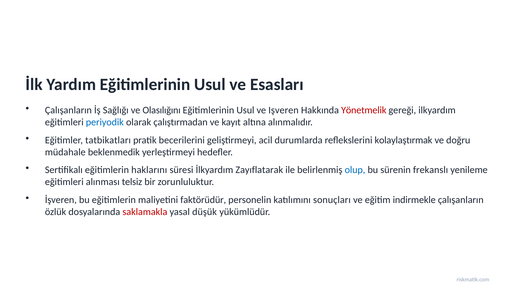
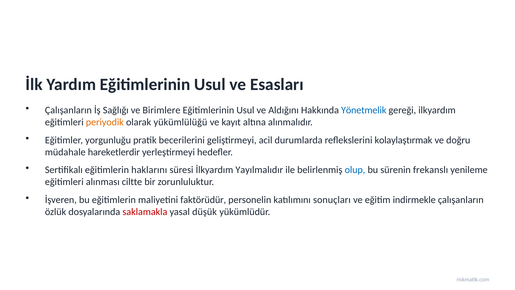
Olasılığını: Olasılığını -> Birimlere
Işveren: Işveren -> Aldığını
Yönetmelik colour: red -> blue
periyodik colour: blue -> orange
çalıştırmadan: çalıştırmadan -> yükümlülüğü
tatbikatları: tatbikatları -> yorgunluğu
beklenmedik: beklenmedik -> hareketlerdir
Zayıflatarak: Zayıflatarak -> Yayılmalıdır
telsiz: telsiz -> ciltte
